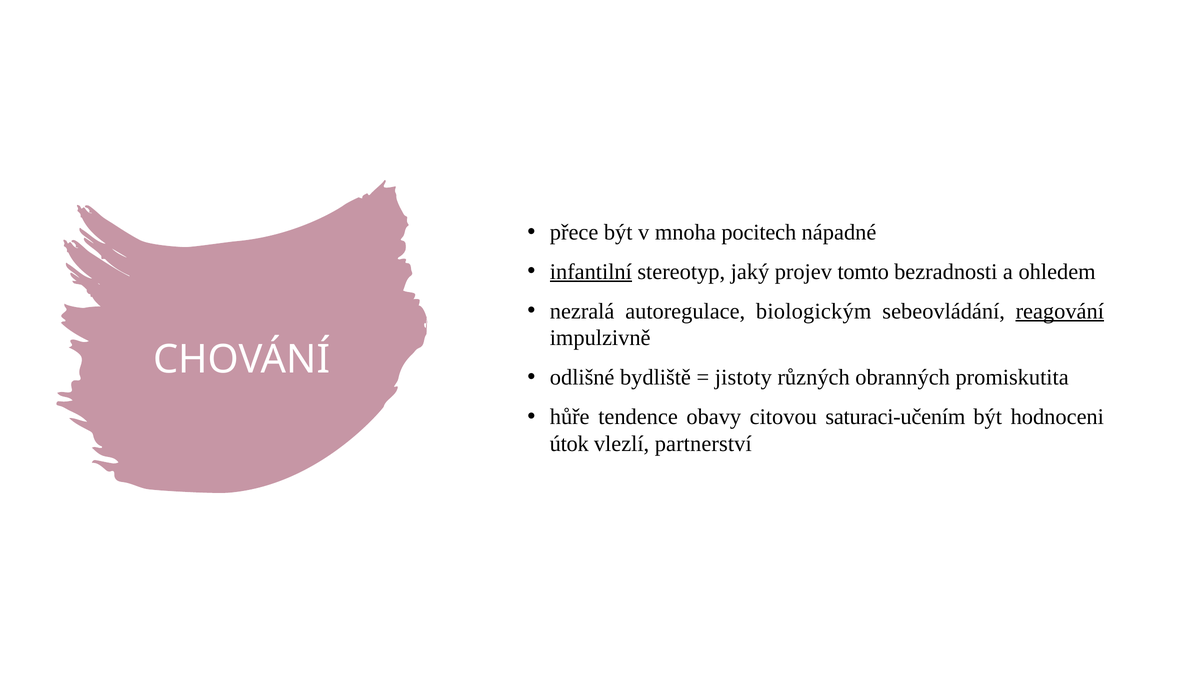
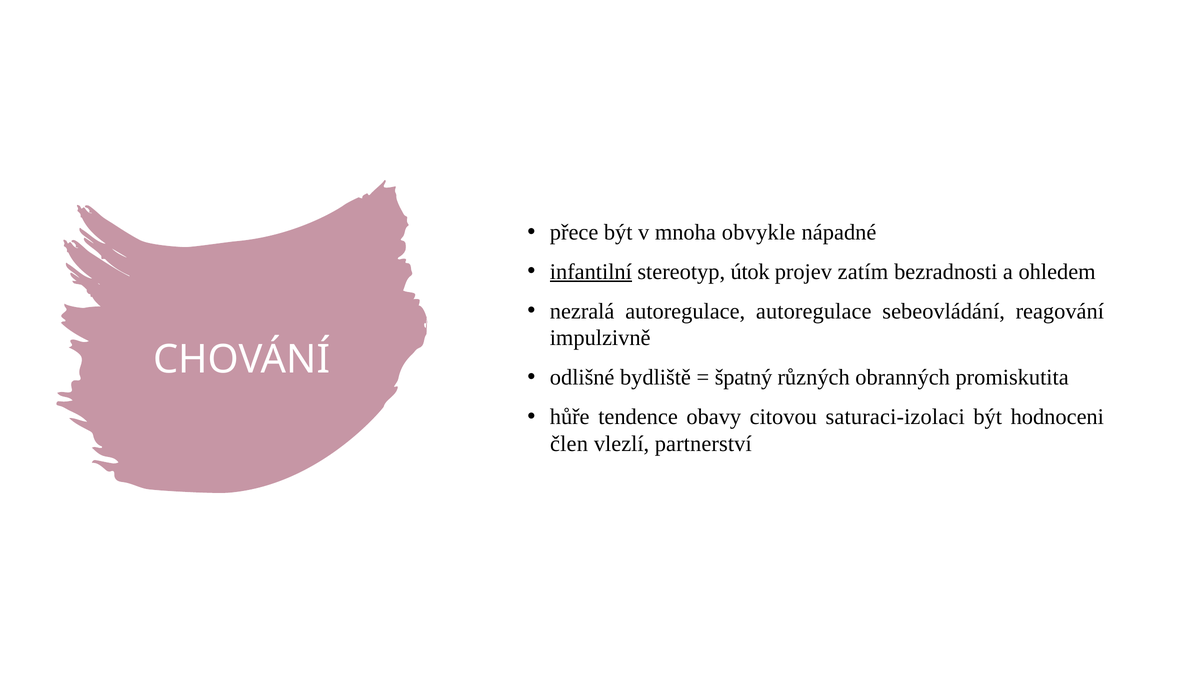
pocitech: pocitech -> obvykle
jaký: jaký -> útok
tomto: tomto -> zatím
autoregulace biologickým: biologickým -> autoregulace
reagování underline: present -> none
jistoty: jistoty -> špatný
saturaci-učením: saturaci-učením -> saturaci-izolaci
útok: útok -> člen
